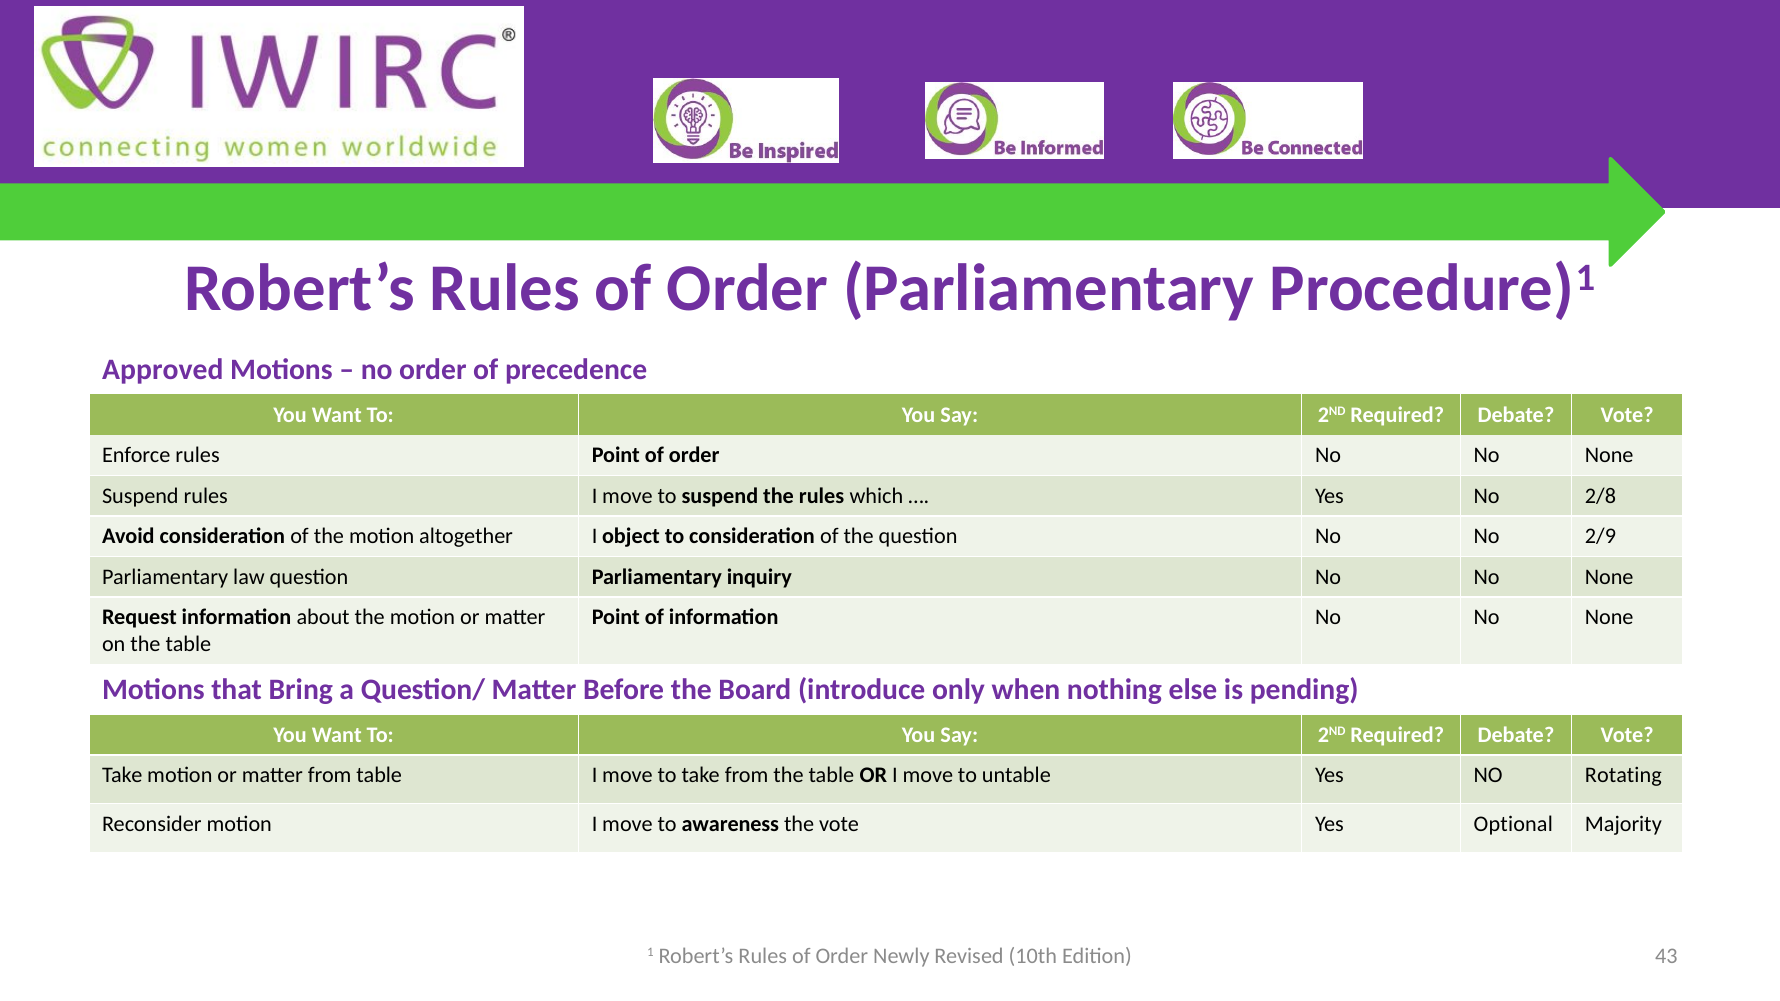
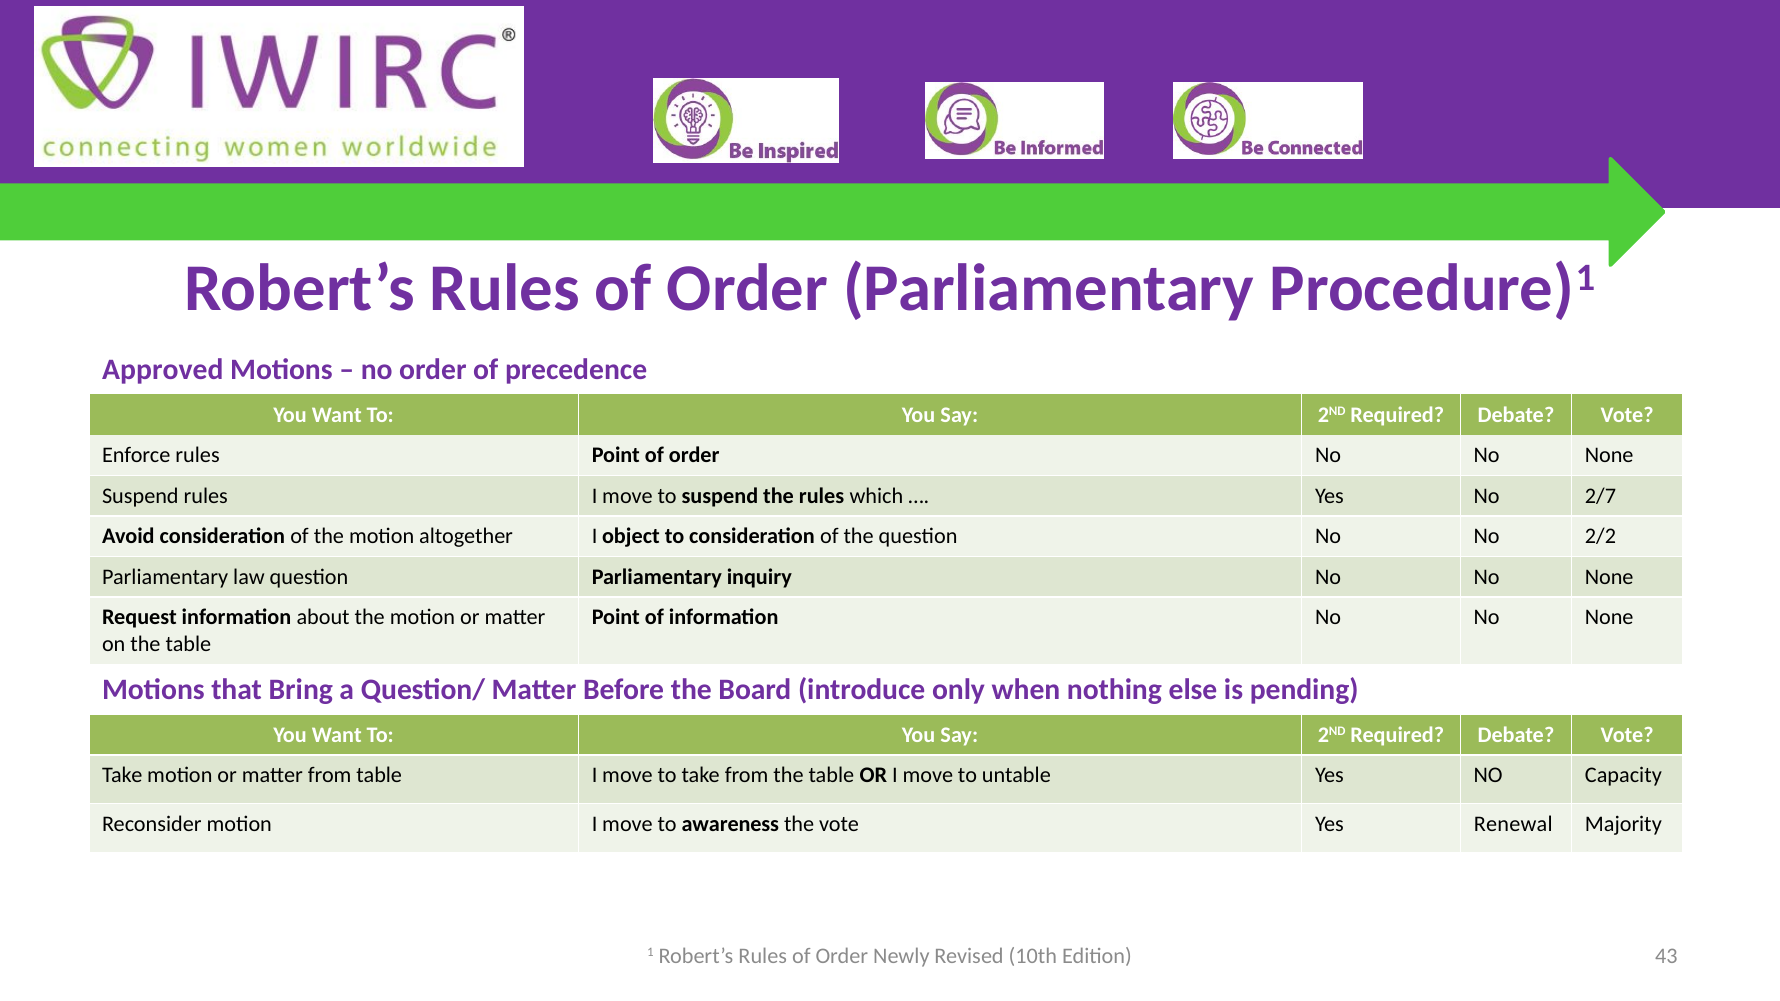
2/8: 2/8 -> 2/7
2/9: 2/9 -> 2/2
Rotating: Rotating -> Capacity
Optional: Optional -> Renewal
